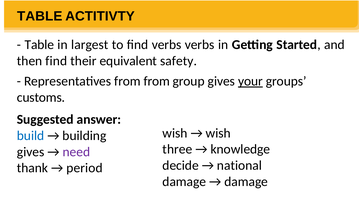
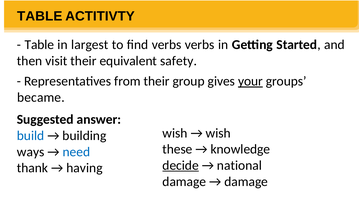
then find: find -> visit
from from: from -> their
customs: customs -> became
three: three -> these
gives at (31, 152): gives -> ways
need colour: purple -> blue
decide underline: none -> present
period: period -> having
